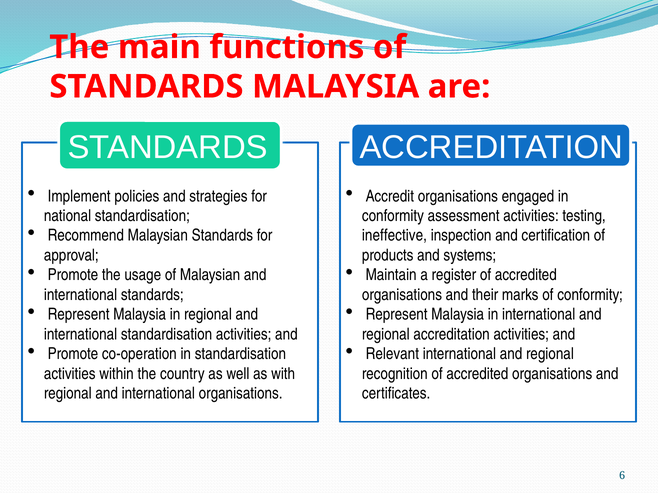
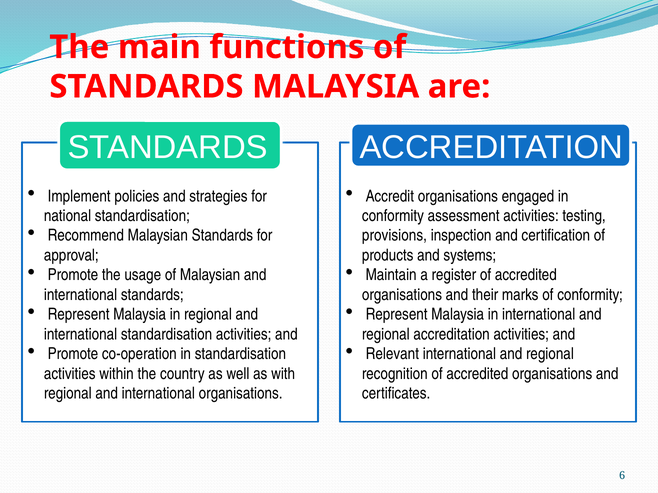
ineffective: ineffective -> provisions
